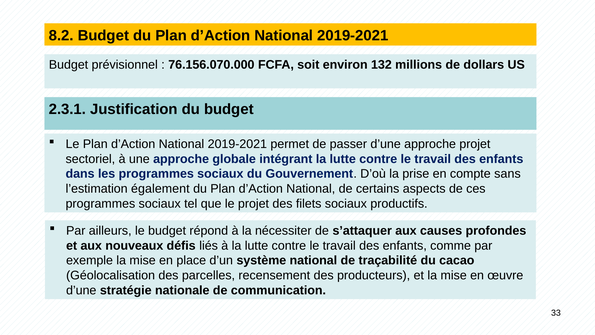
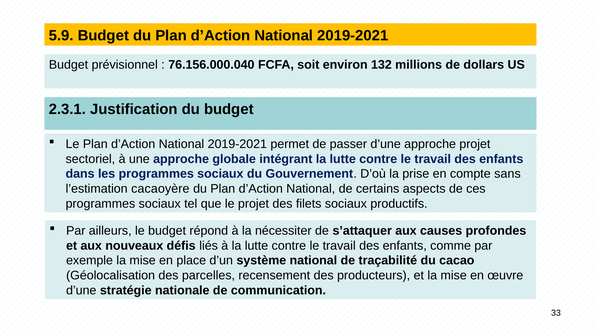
8.2: 8.2 -> 5.9
76.156.070.000: 76.156.070.000 -> 76.156.000.040
également: également -> cacaoyère
